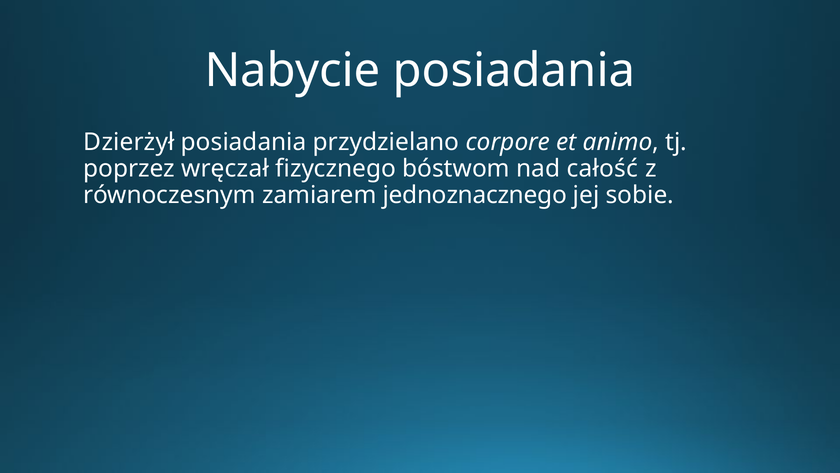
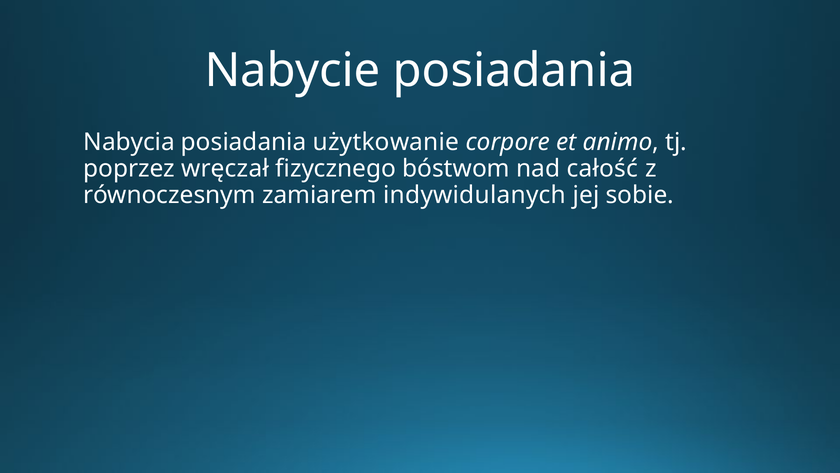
Dzierżył: Dzierżył -> Nabycia
przydzielano: przydzielano -> użytkowanie
jednoznacznego: jednoznacznego -> indywidulanych
